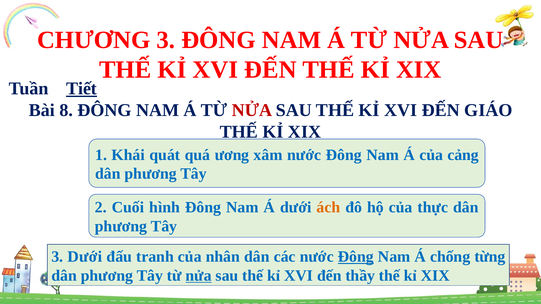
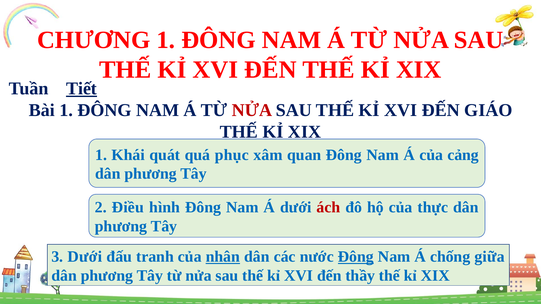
CHƯƠNG 3: 3 -> 1
Bài 8: 8 -> 1
ương: ương -> phục
xâm nước: nước -> quan
Cuối: Cuối -> Điều
ách colour: orange -> red
nhân underline: none -> present
từng: từng -> giữa
nửa at (199, 276) underline: present -> none
